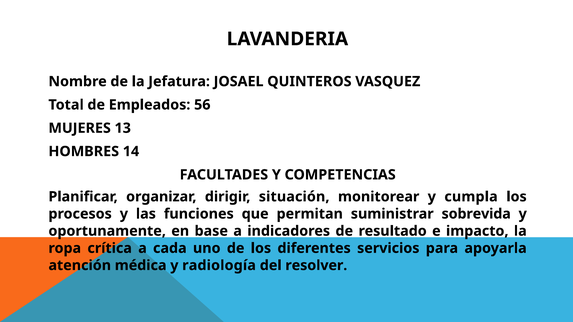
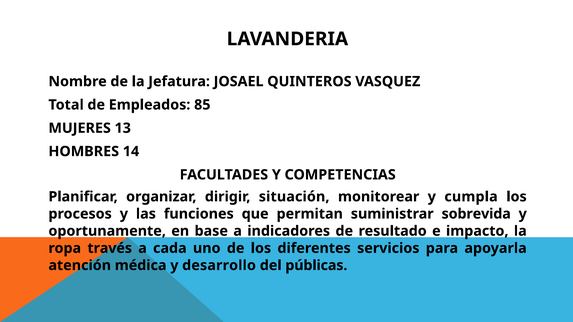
56: 56 -> 85
crítica: crítica -> través
radiología: radiología -> desarrollo
resolver: resolver -> públicas
